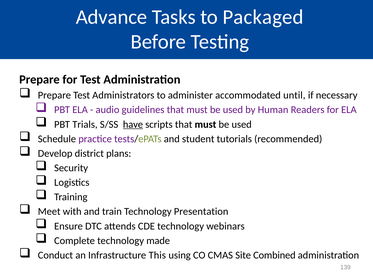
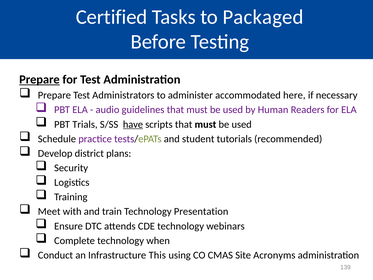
Advance: Advance -> Certified
Prepare at (39, 80) underline: none -> present
until: until -> here
made: made -> when
Combined: Combined -> Acronyms
